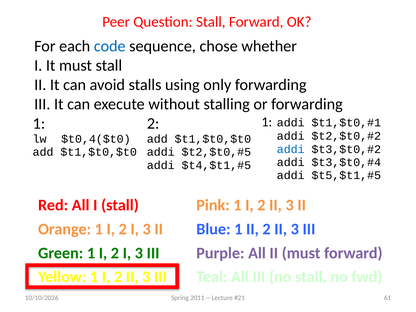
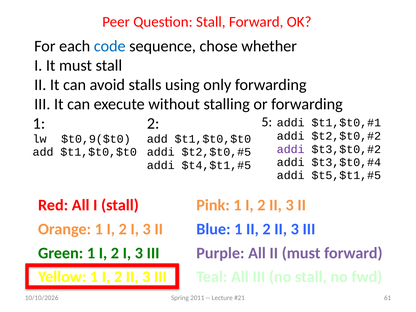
1 at (267, 122): 1 -> 5
$t0,4($t0: $t0,4($t0 -> $t0,9($t0
addi at (291, 149) colour: blue -> purple
